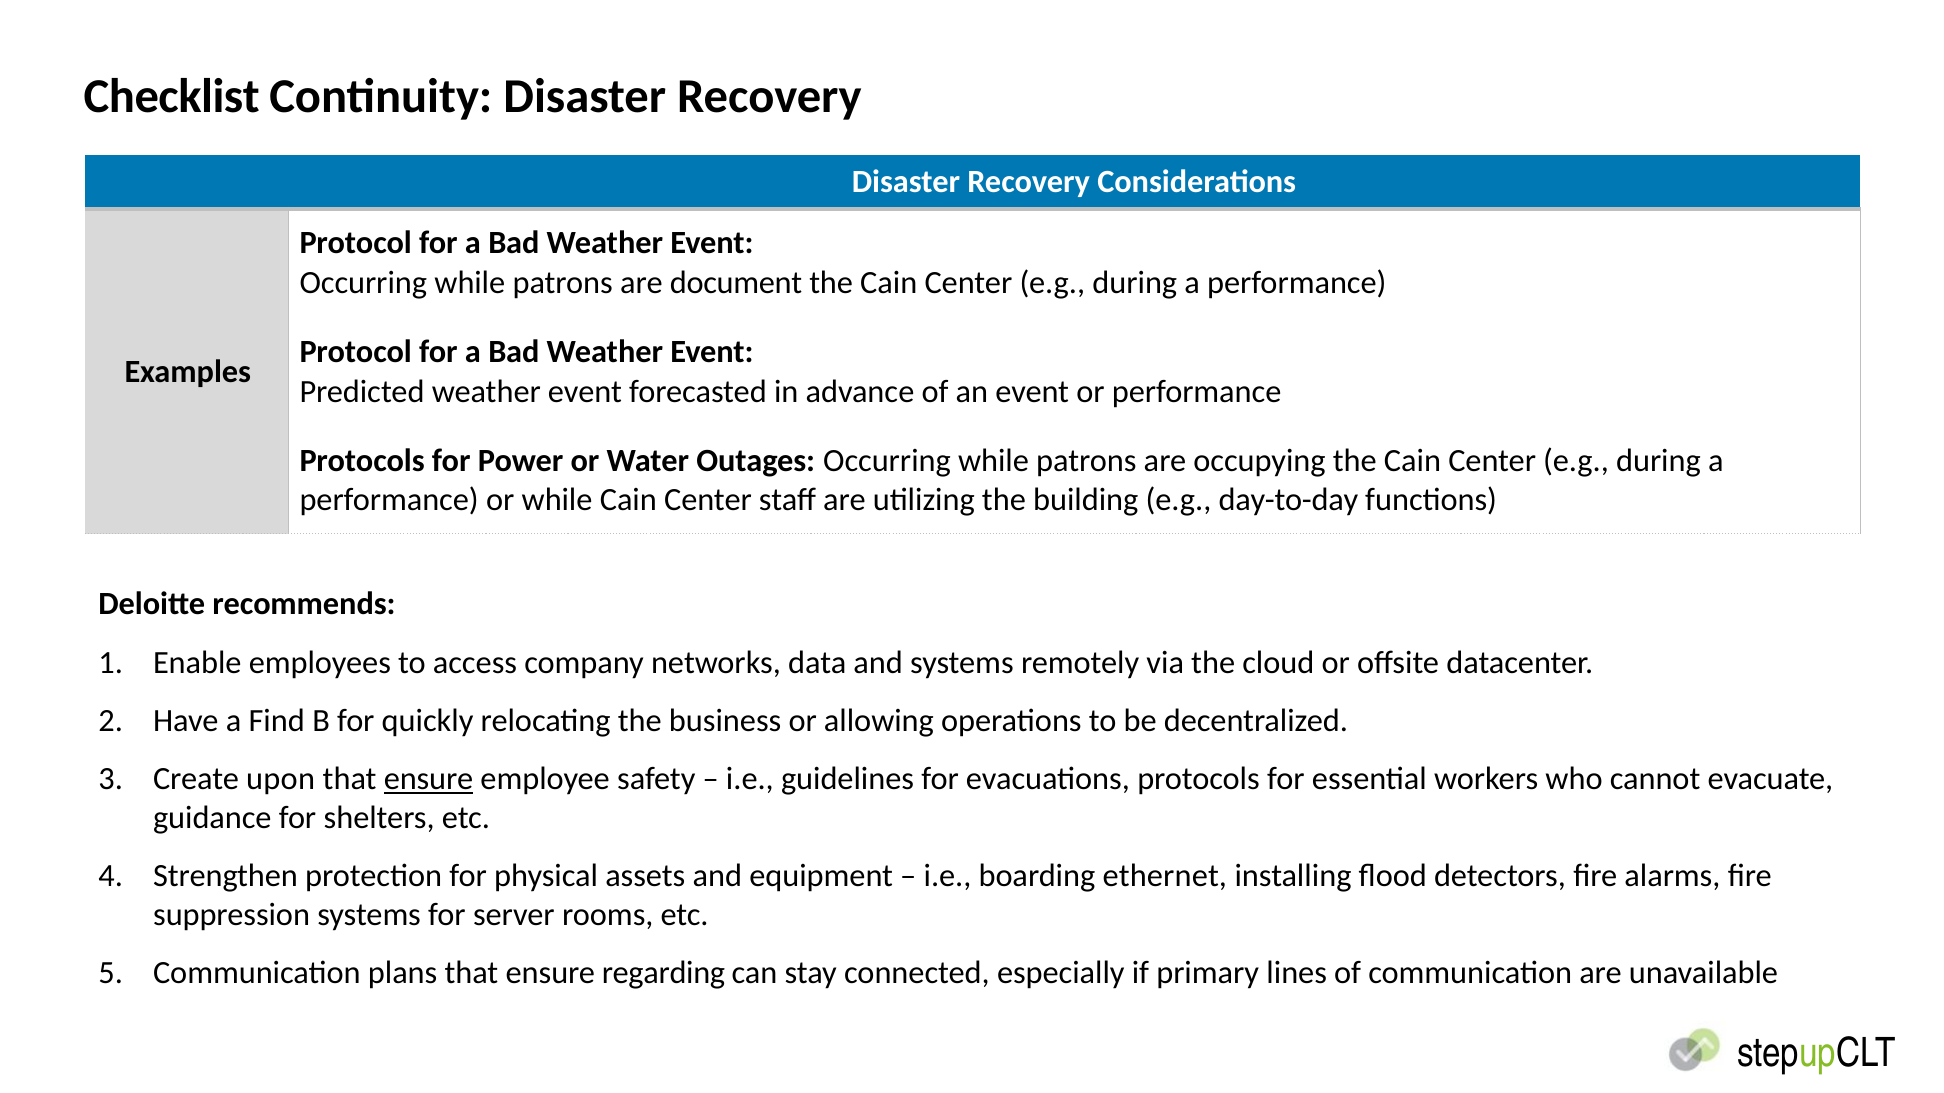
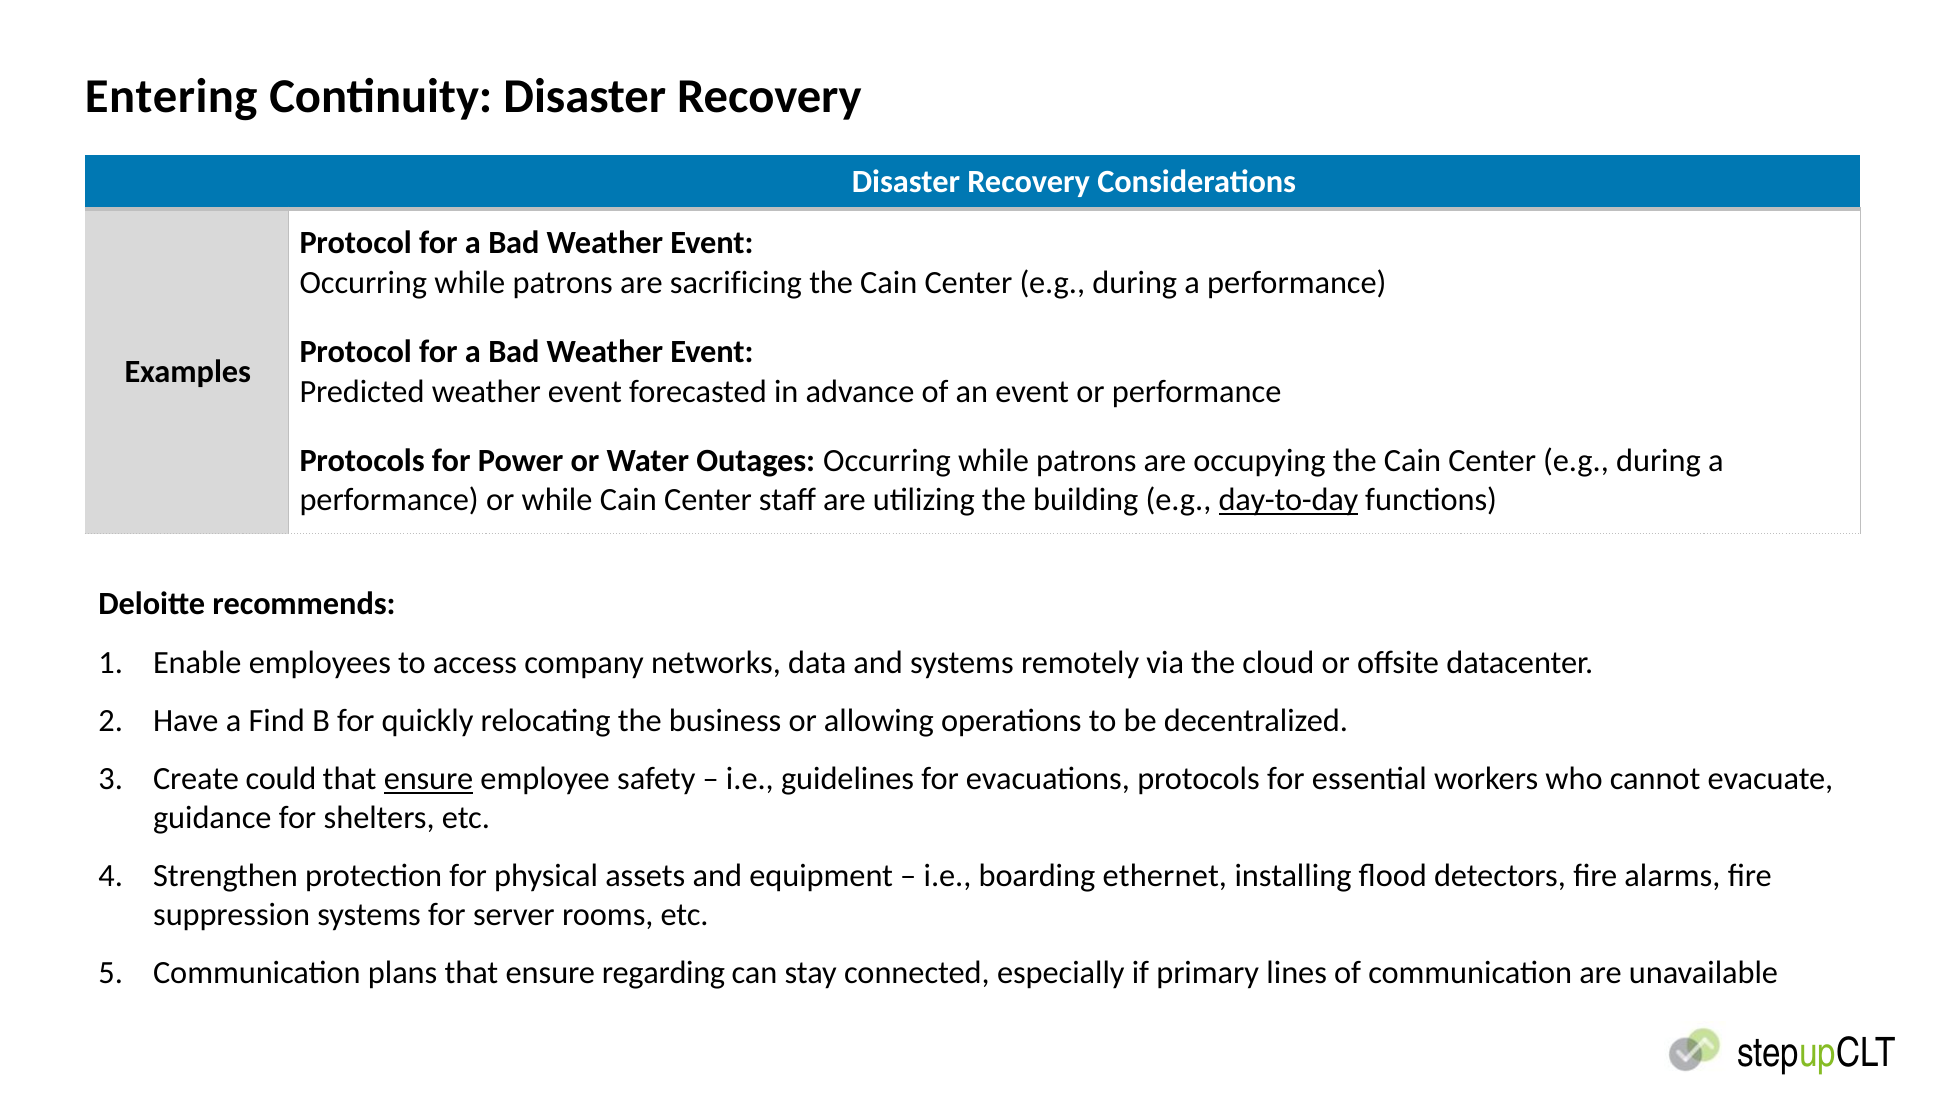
Checklist: Checklist -> Entering
document: document -> sacrificing
day-to-day underline: none -> present
upon: upon -> could
